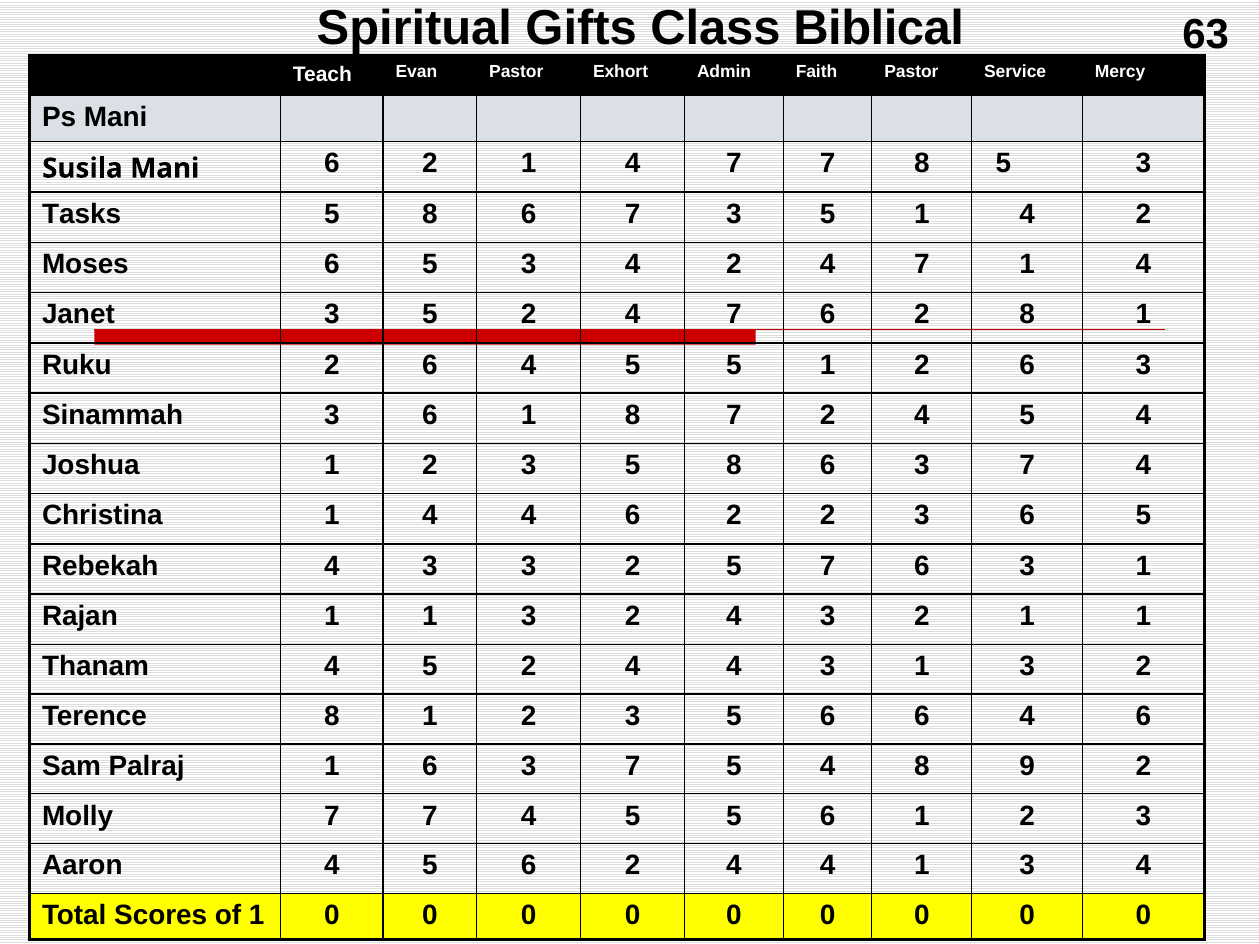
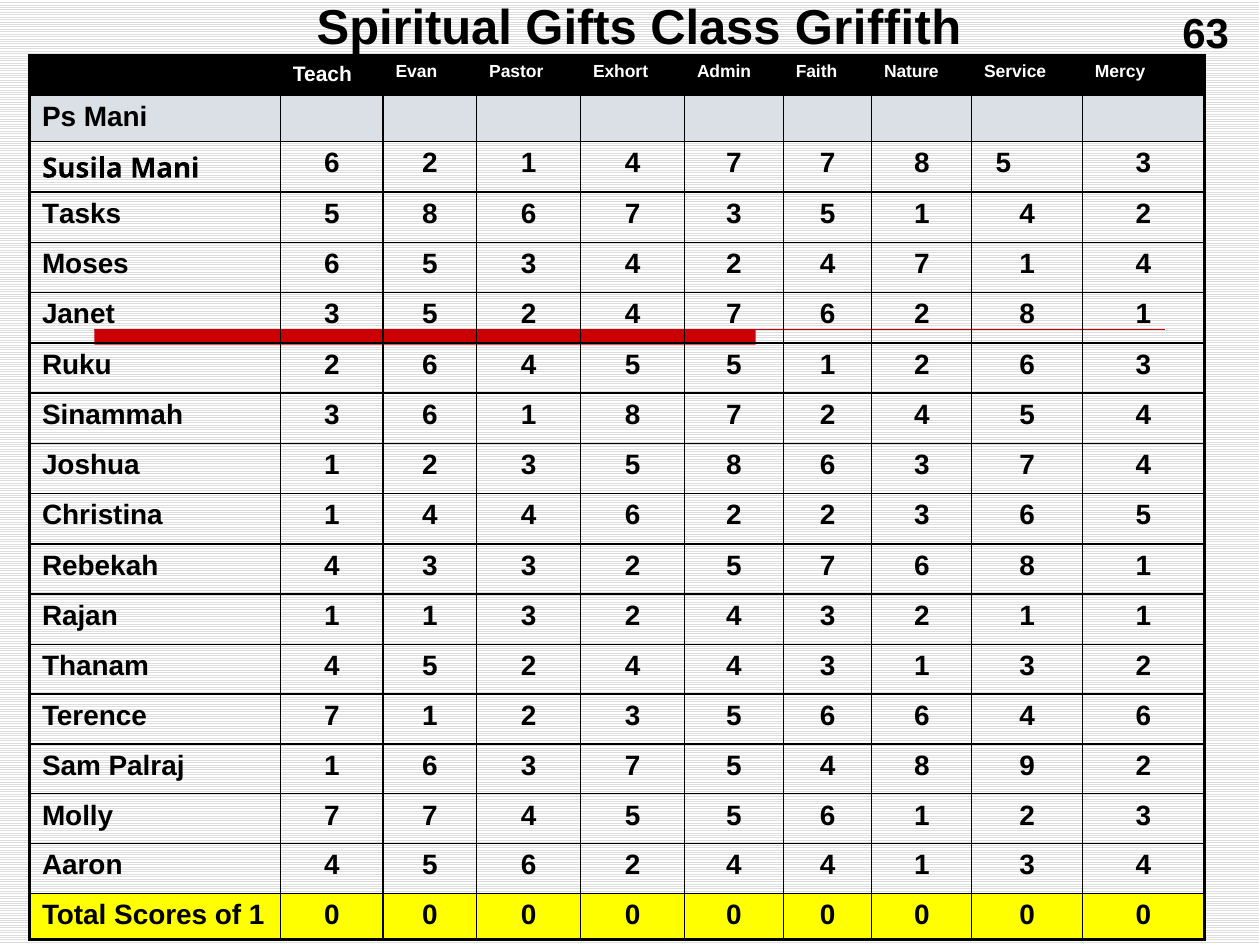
Biblical: Biblical -> Griffith
Faith Pastor: Pastor -> Nature
7 6 3: 3 -> 8
Terence 8: 8 -> 7
